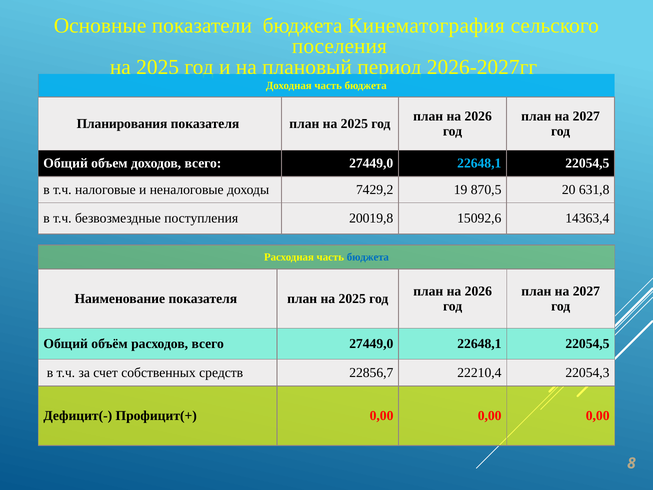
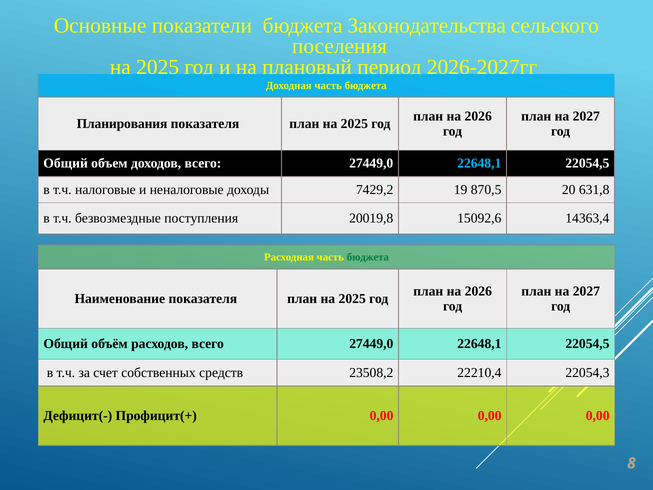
Кинематография: Кинематография -> Законодательства
бюджета at (368, 257) colour: blue -> green
22856,7: 22856,7 -> 23508,2
